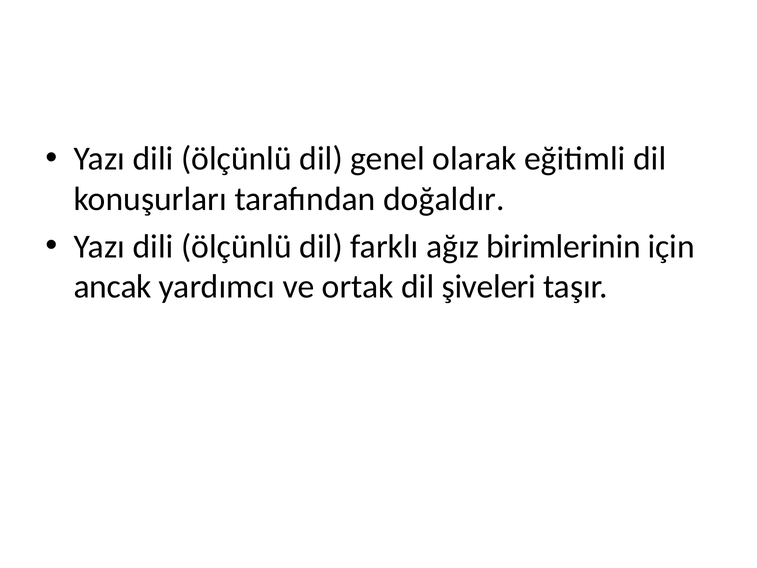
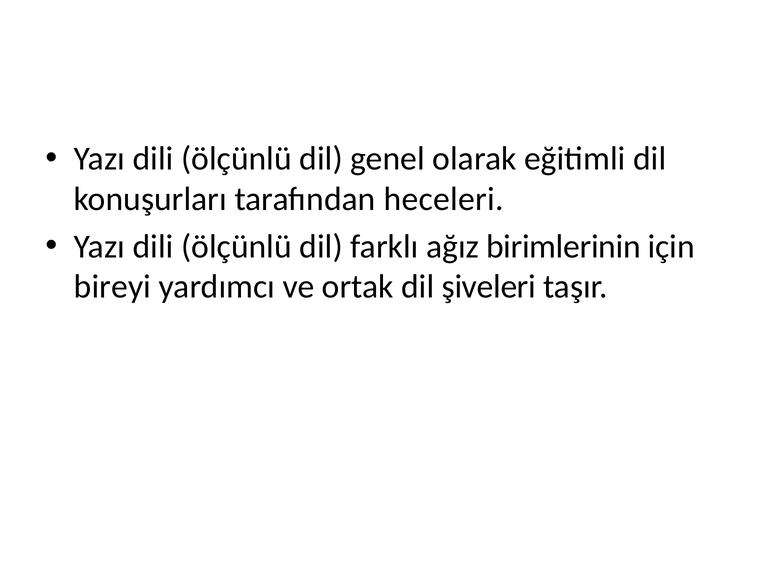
doğaldır: doğaldır -> heceleri
ancak: ancak -> bireyi
